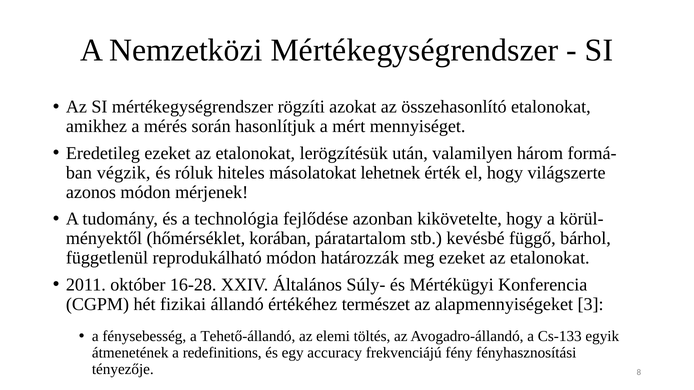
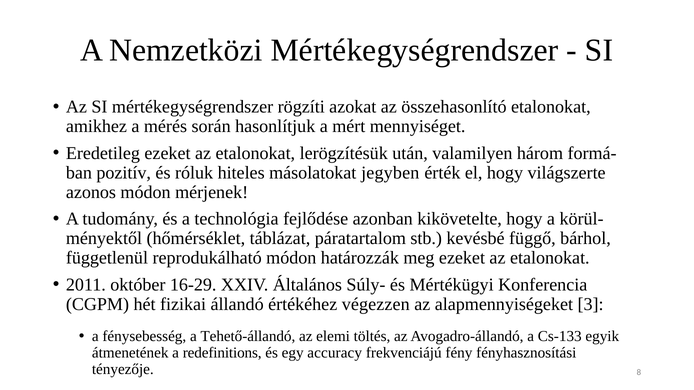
végzik: végzik -> pozitív
lehetnek: lehetnek -> jegyben
korában: korában -> táblázat
16-28: 16-28 -> 16-29
természet: természet -> végezzen
